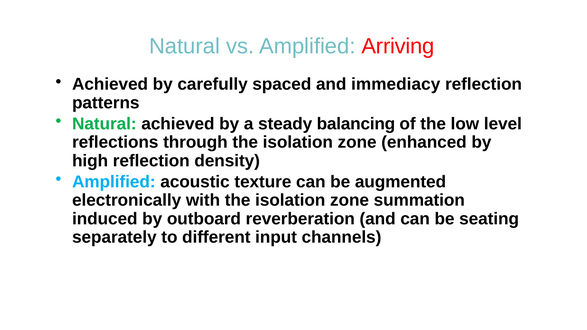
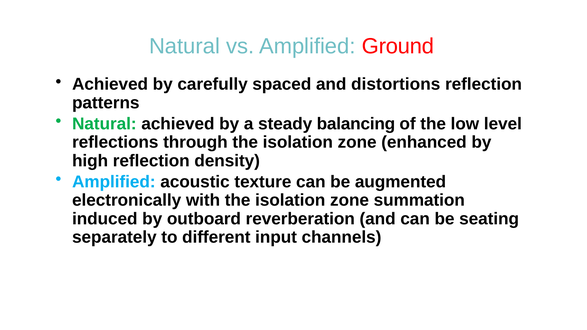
Arriving: Arriving -> Ground
immediacy: immediacy -> distortions
